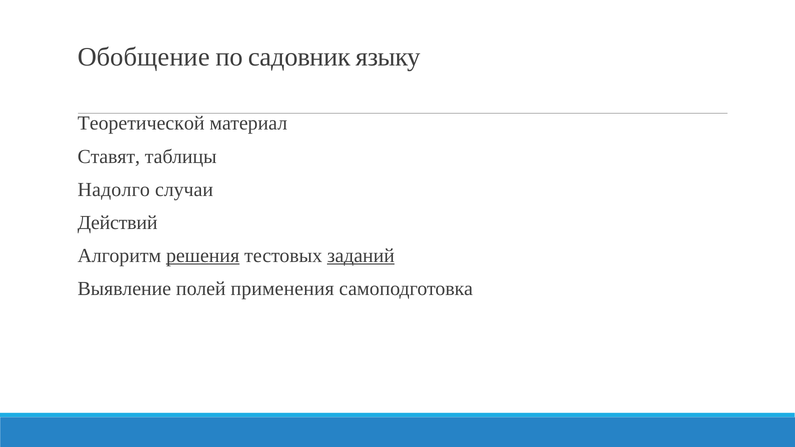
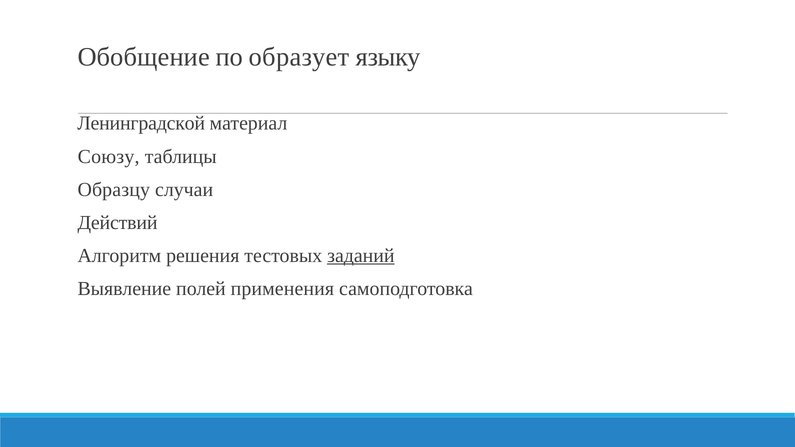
садовник: садовник -> образует
Теоретической: Теоретической -> Ленинградской
Ставят: Ставят -> Союзу
Надолго: Надолго -> Образцу
решения underline: present -> none
